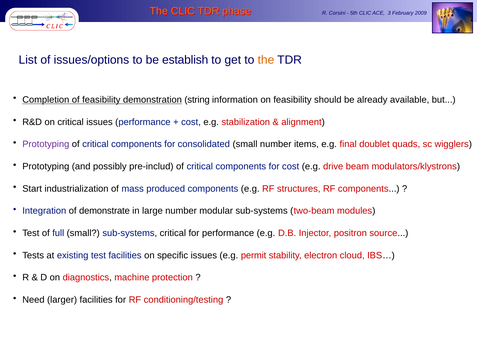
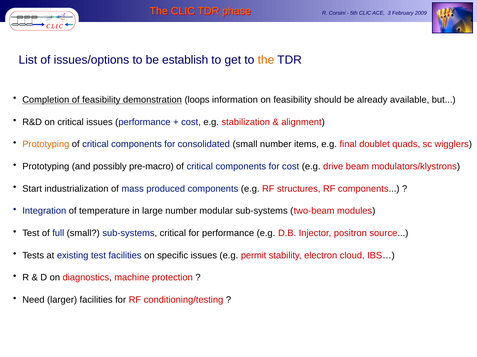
string: string -> loops
Prototyping at (46, 145) colour: purple -> orange
pre-includ: pre-includ -> pre-macro
demonstrate: demonstrate -> temperature
